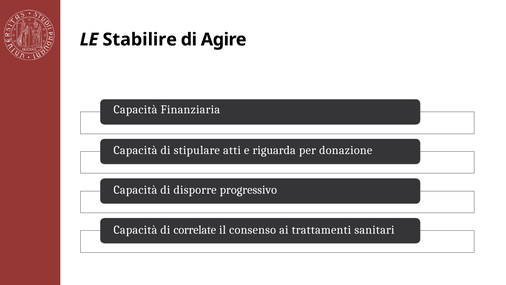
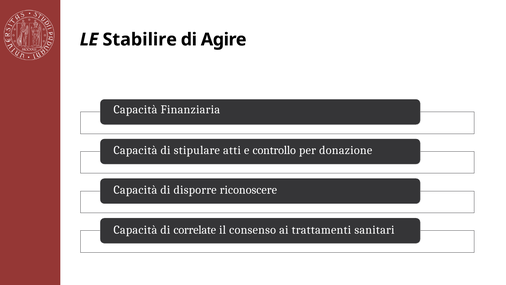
riguarda: riguarda -> controllo
progressivo: progressivo -> riconoscere
